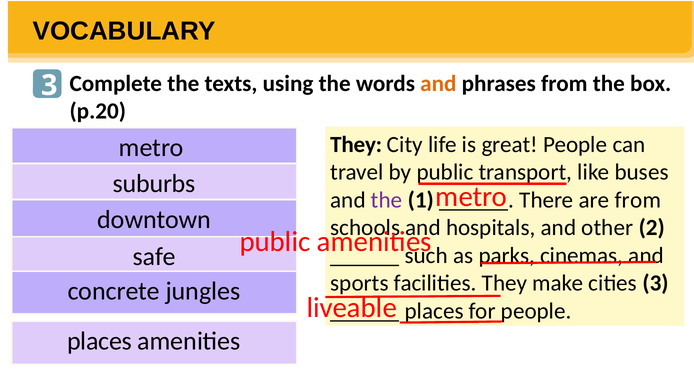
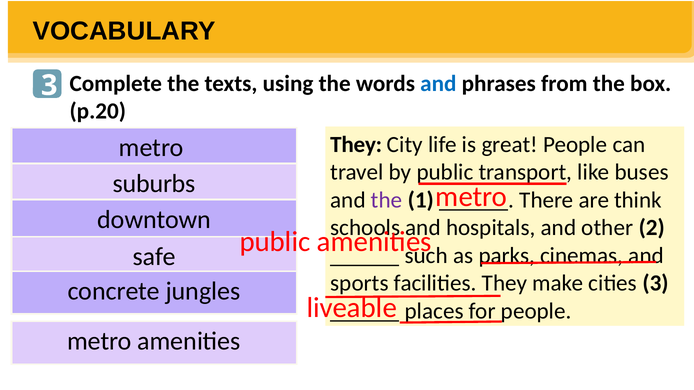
and at (438, 83) colour: orange -> blue
are from: from -> think
places at (100, 342): places -> metro
